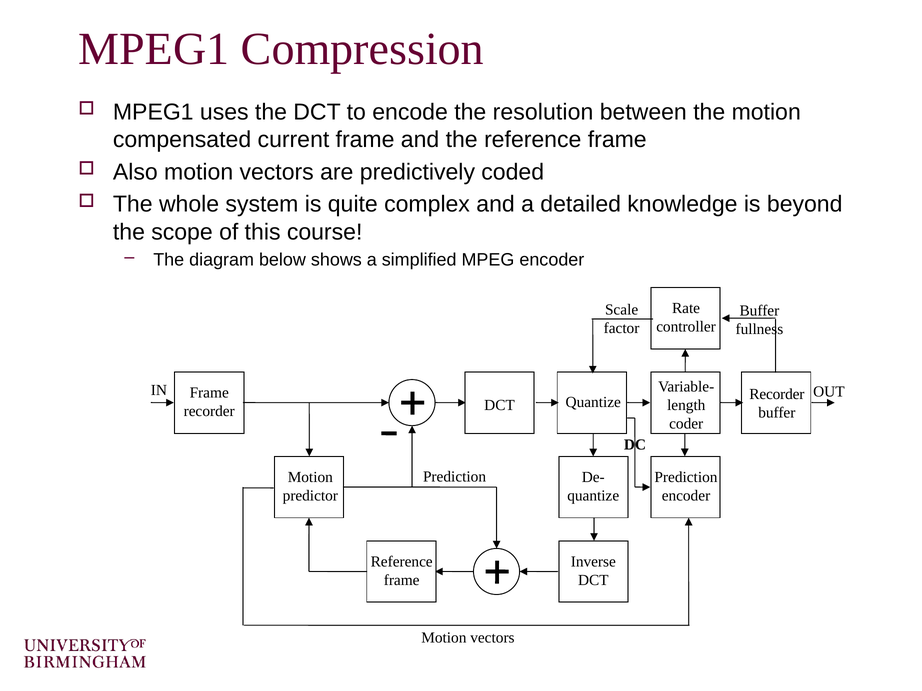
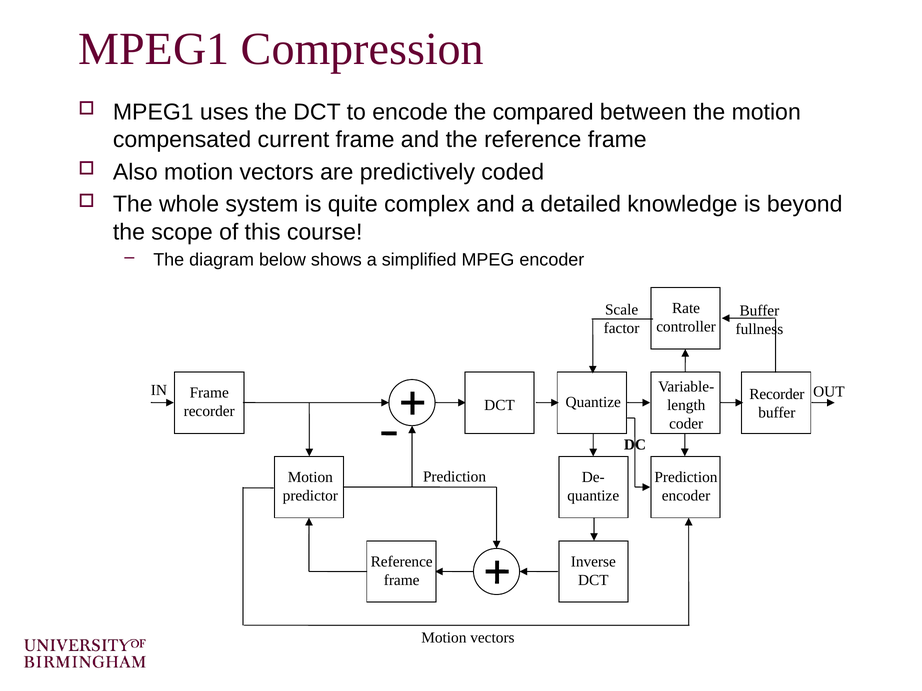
resolution: resolution -> compared
